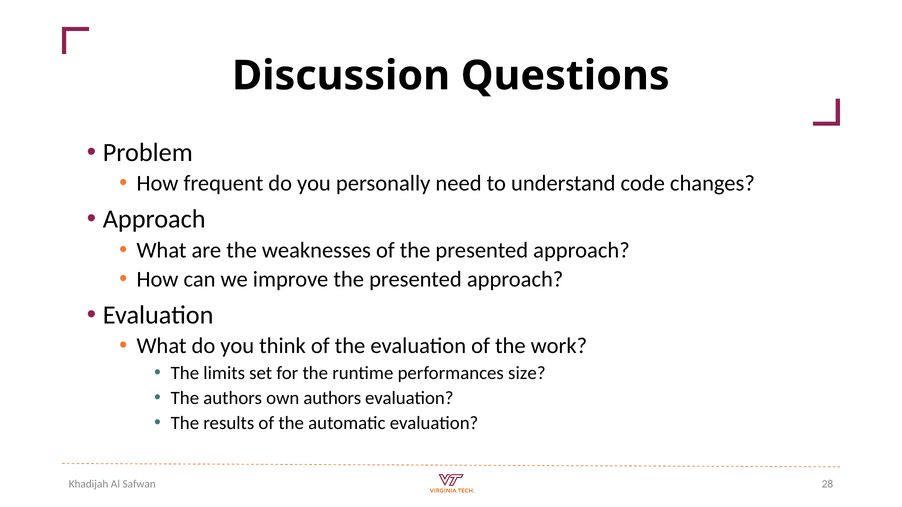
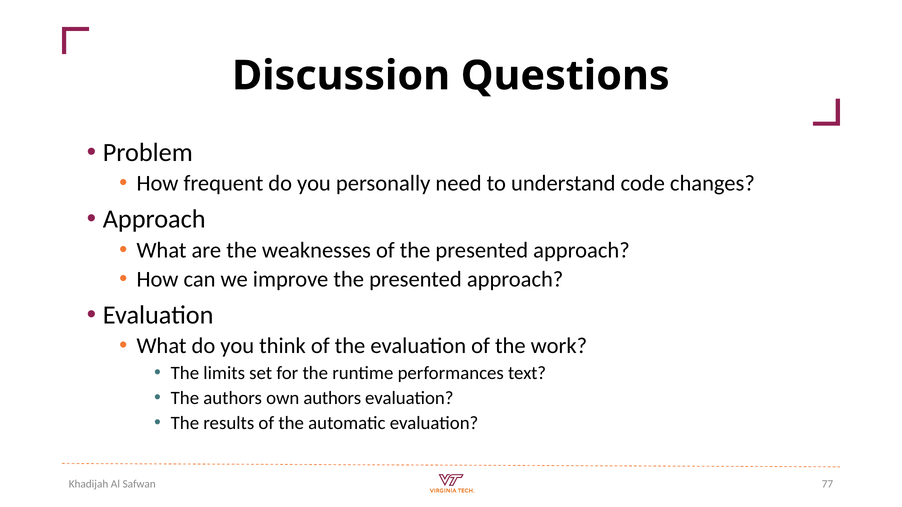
size: size -> text
28: 28 -> 77
